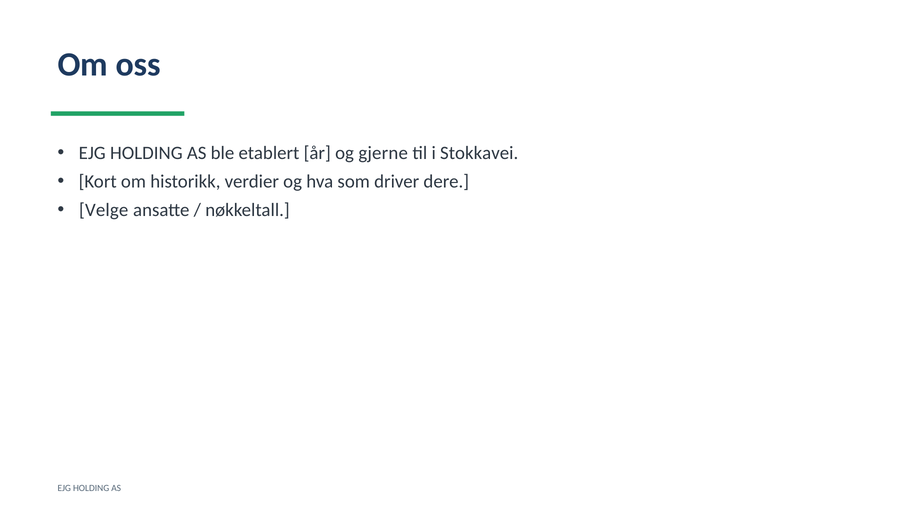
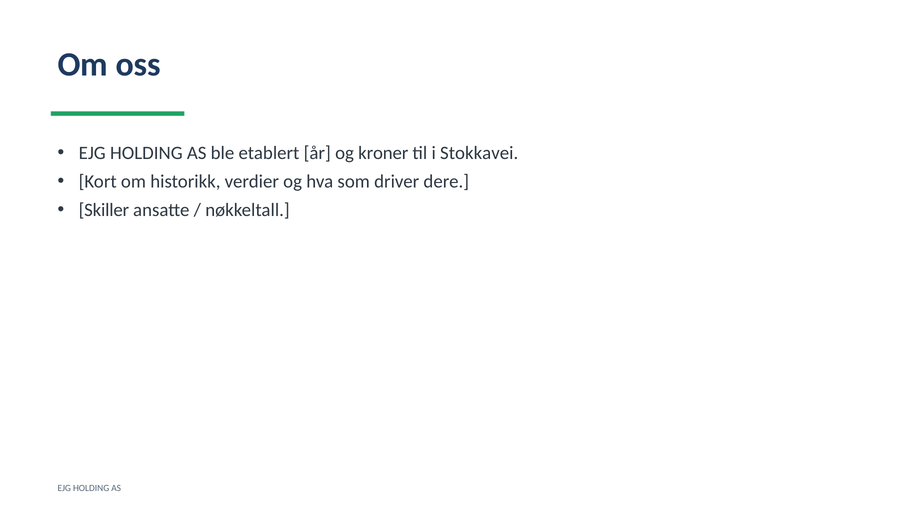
gjerne: gjerne -> kroner
Velge: Velge -> Skiller
